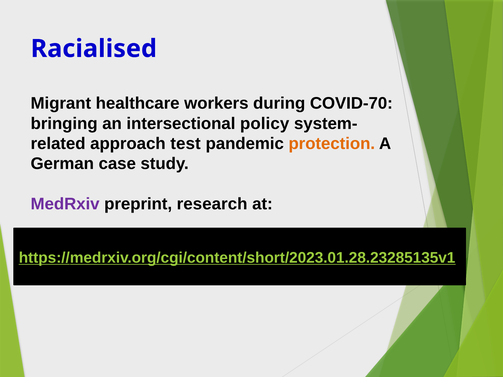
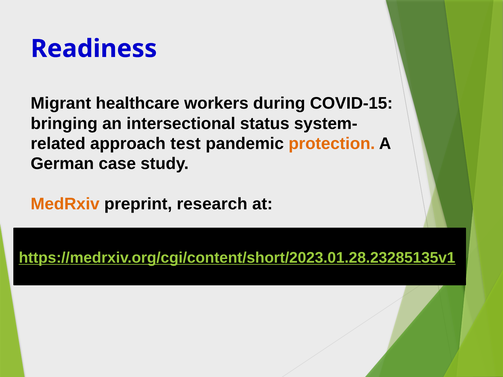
Racialised: Racialised -> Readiness
COVID-70: COVID-70 -> COVID-15
policy: policy -> status
MedRxiv colour: purple -> orange
